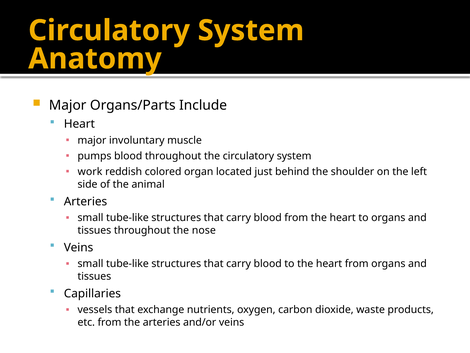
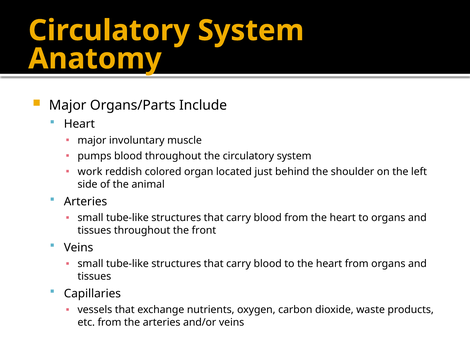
nose: nose -> front
